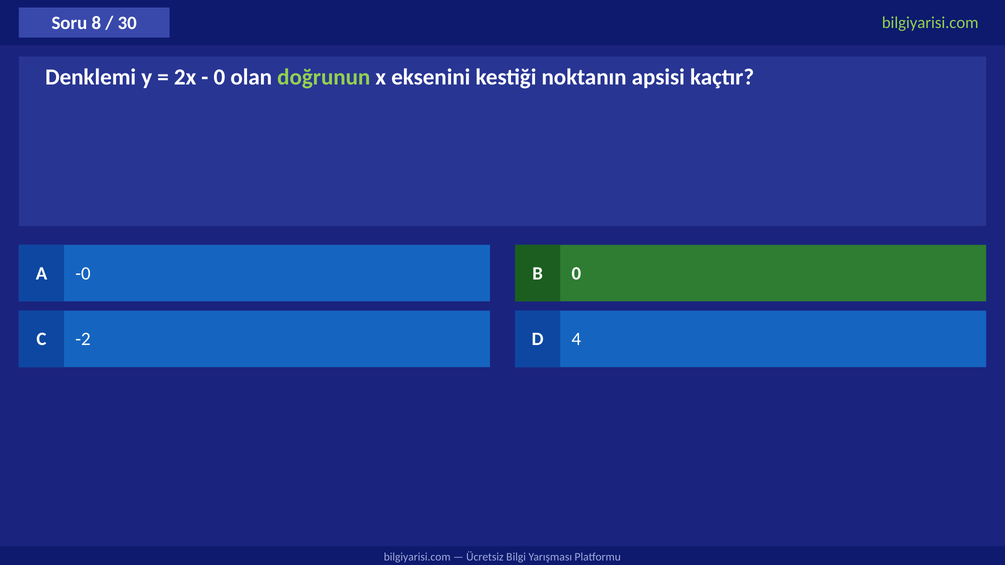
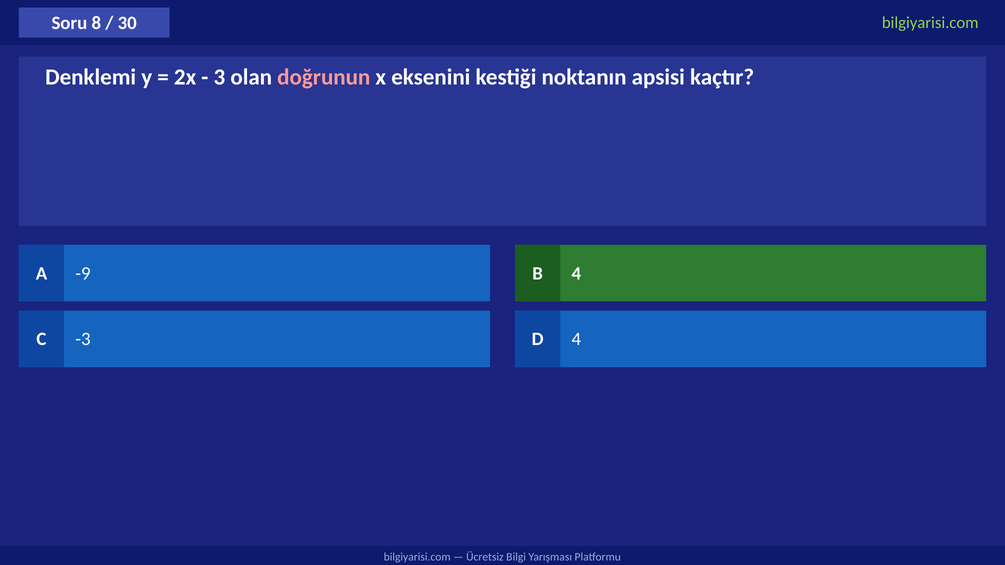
0 at (219, 77): 0 -> 3
doğrunun colour: light green -> pink
-0: -0 -> -9
B 0: 0 -> 4
-2: -2 -> -3
